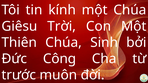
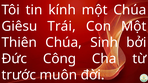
Trời: Trời -> Trái
